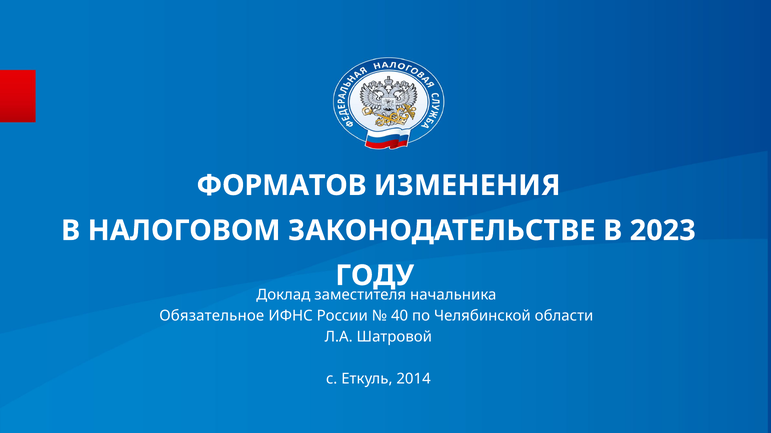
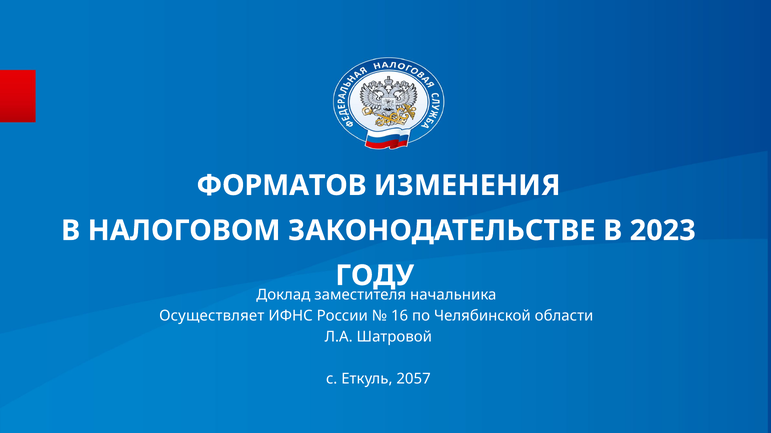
Обязательное: Обязательное -> Осуществляет
40: 40 -> 16
2014: 2014 -> 2057
